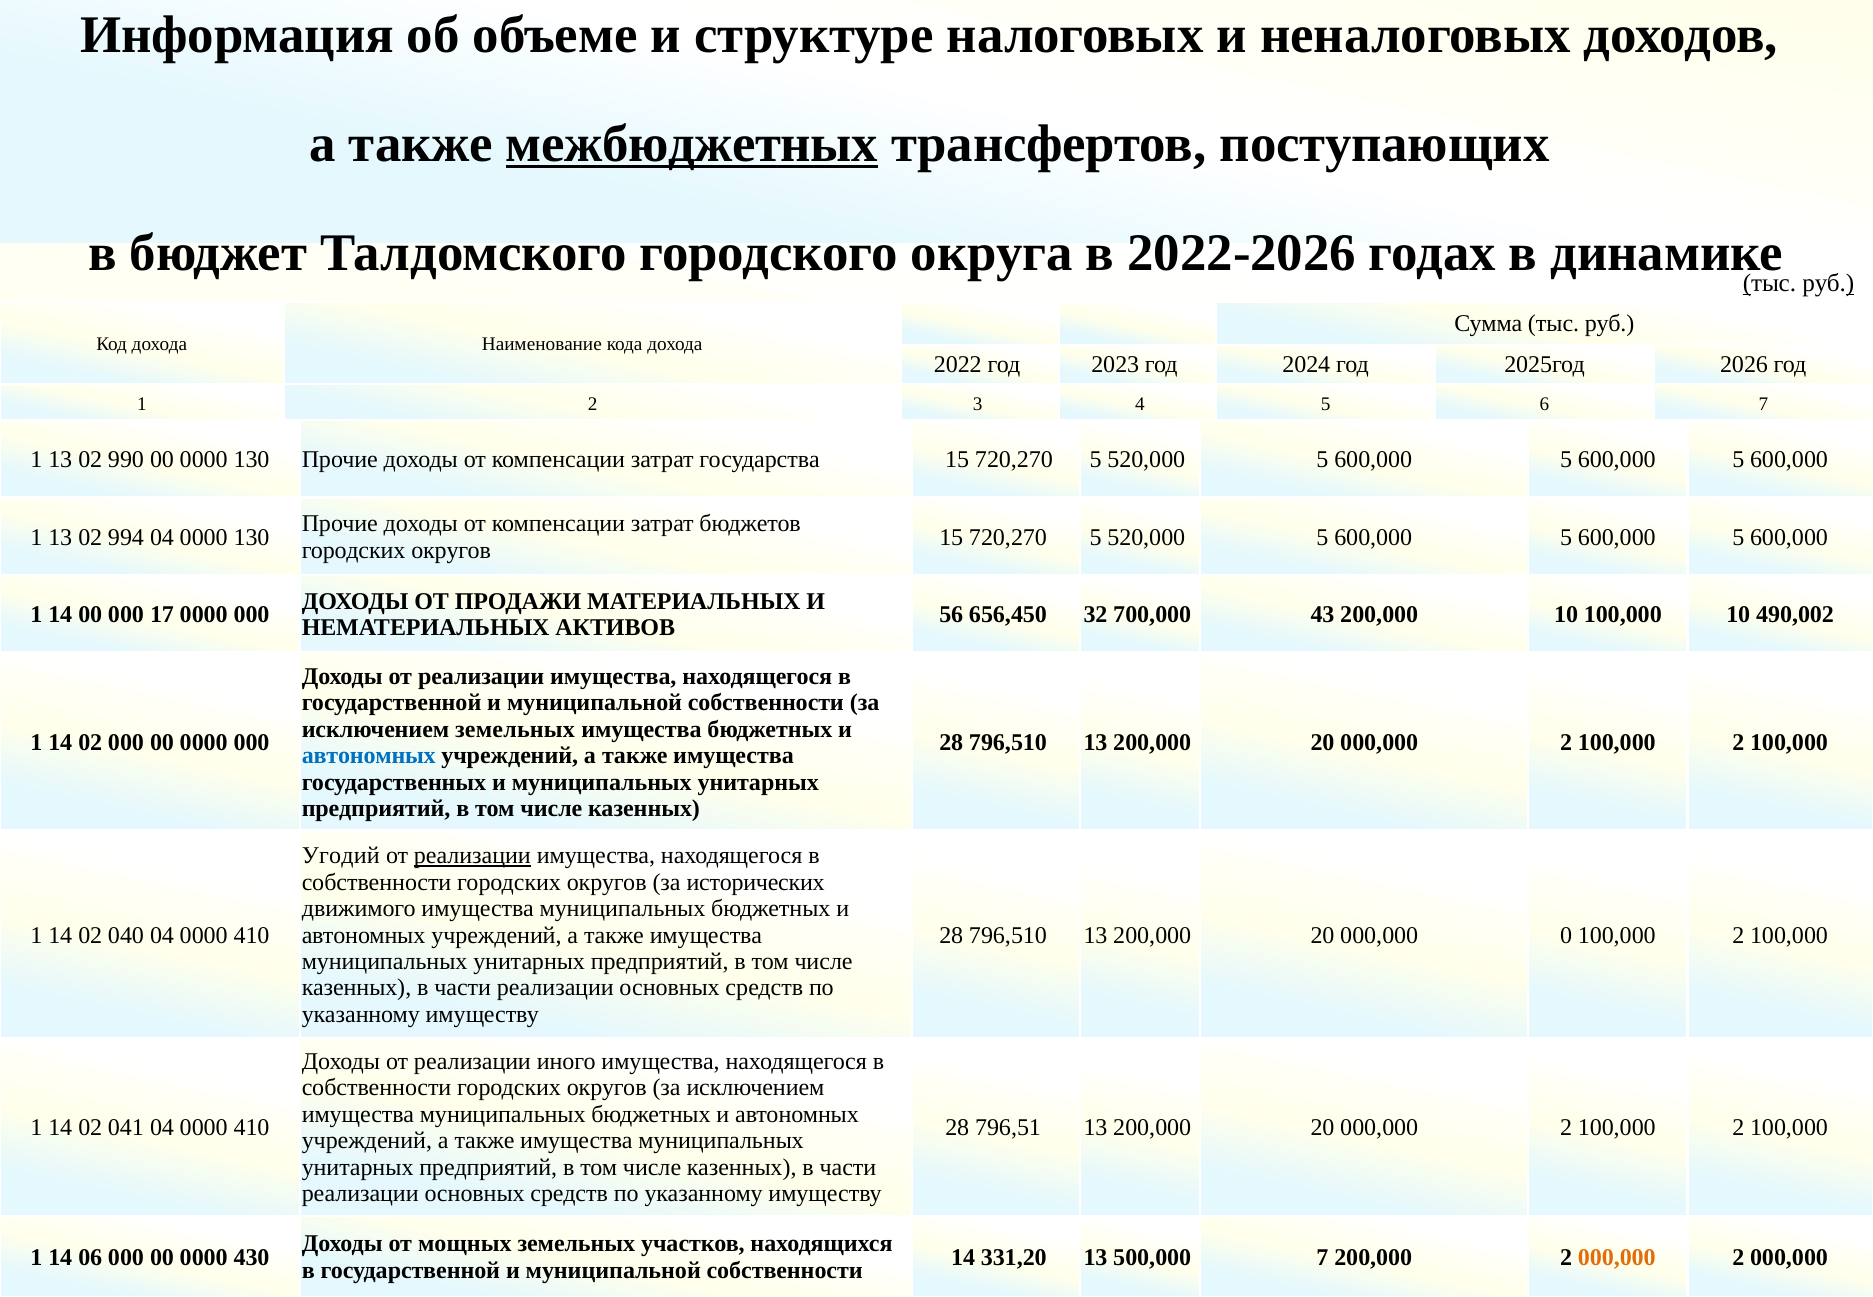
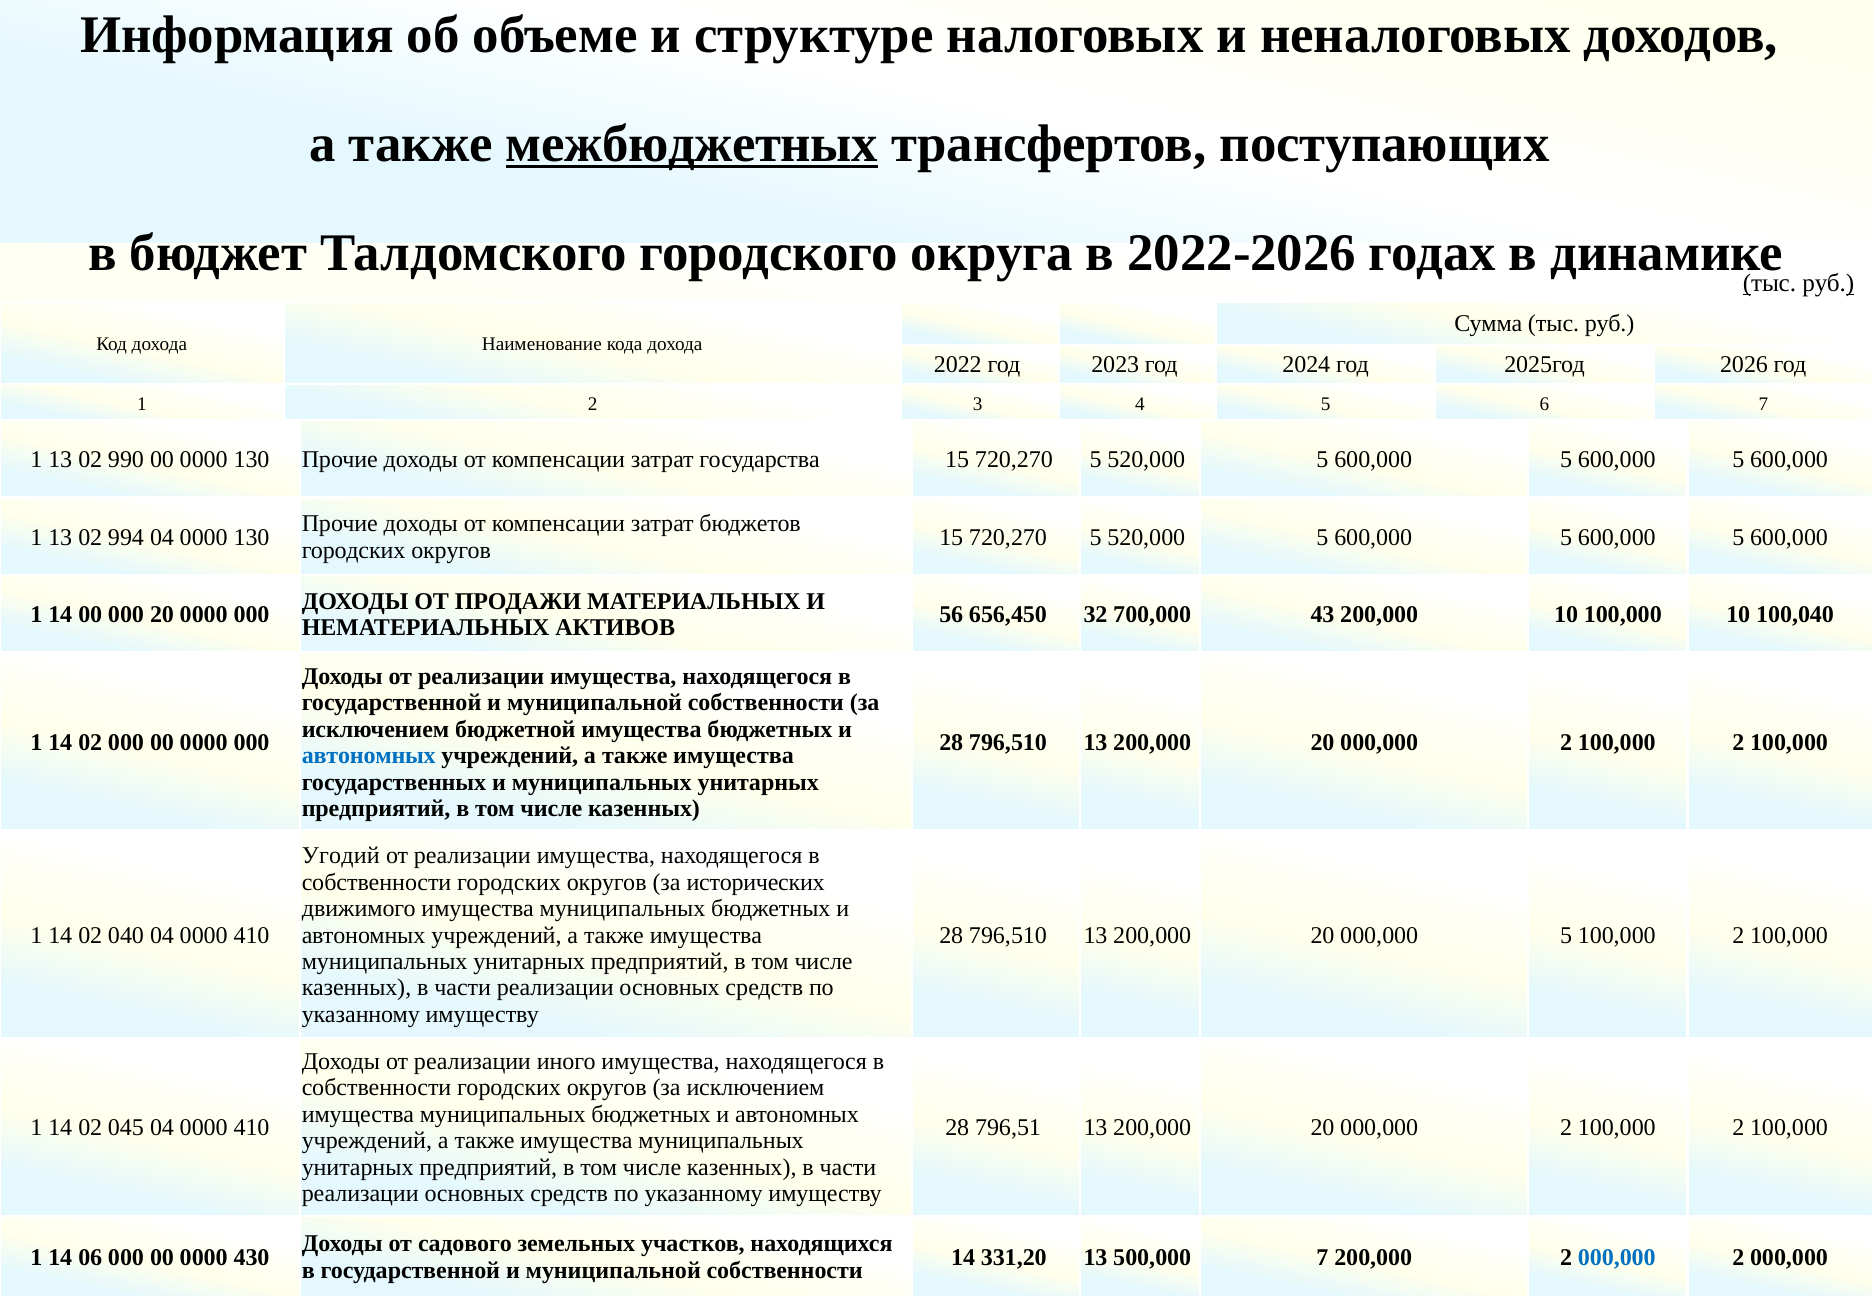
000 17: 17 -> 20
490,002: 490,002 -> 100,040
исключением земельных: земельных -> бюджетной
реализации at (472, 855) underline: present -> none
000,000 0: 0 -> 5
041: 041 -> 045
мощных: мощных -> садового
000,000 at (1617, 1257) colour: orange -> blue
